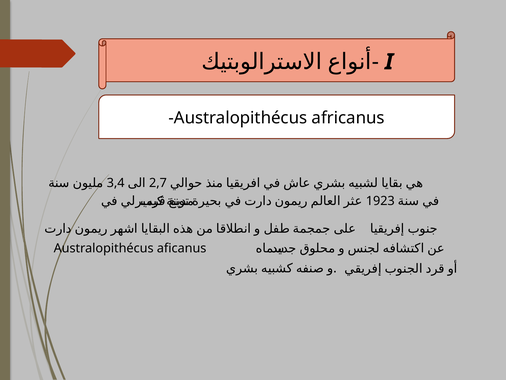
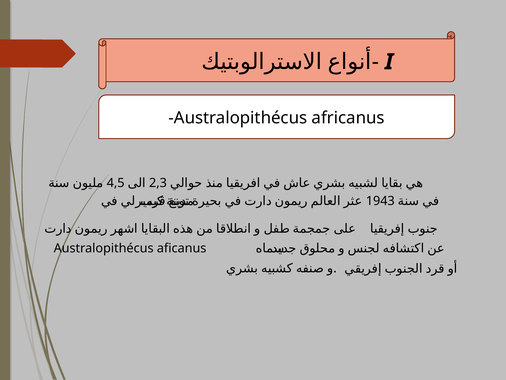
3,4: 3,4 -> 4,5
2,7: 2,7 -> 2,3
1923: 1923 -> 1943
